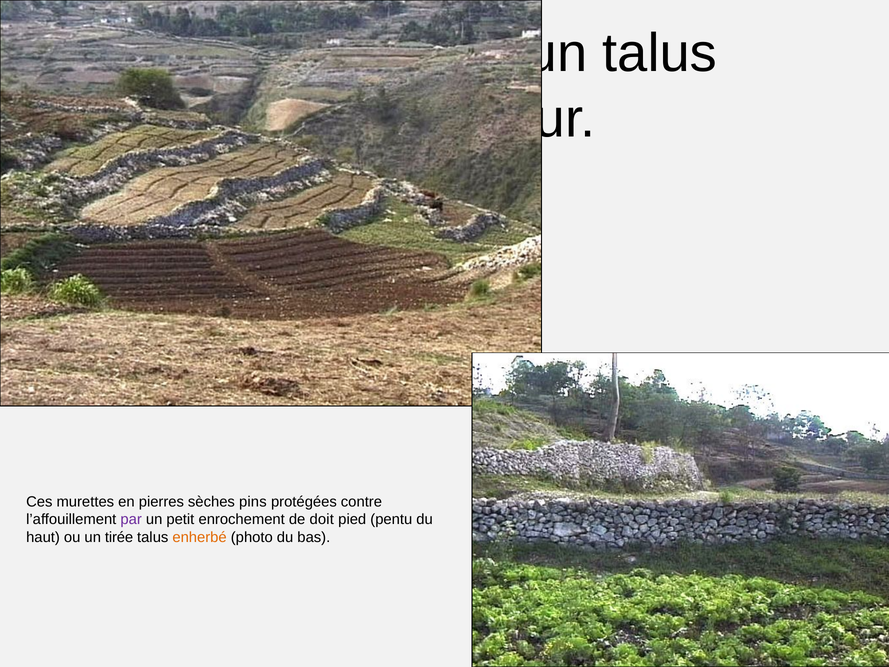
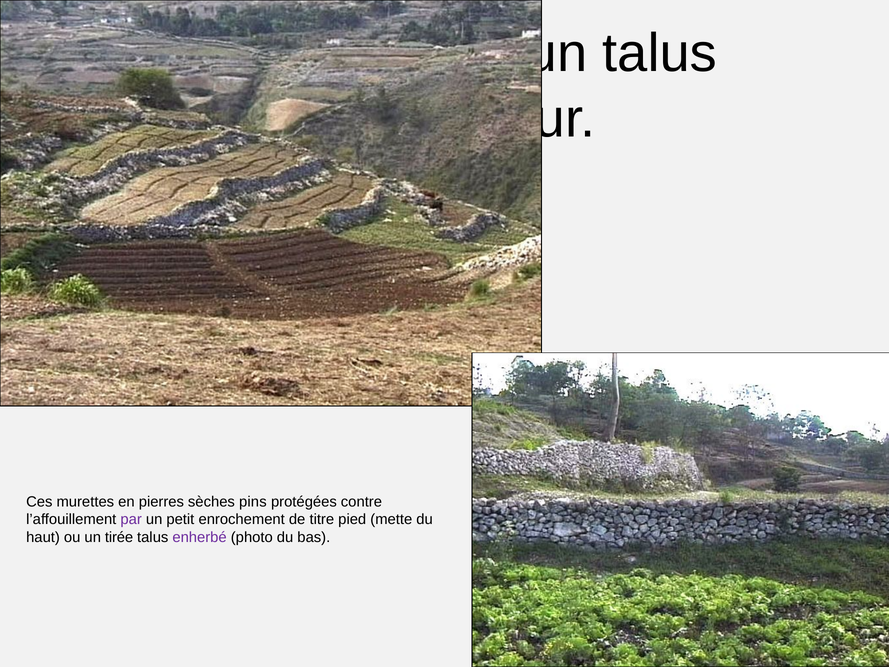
doit: doit -> titre
pentu: pentu -> mette
enherbé colour: orange -> purple
